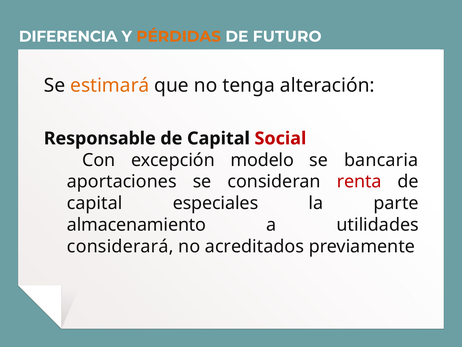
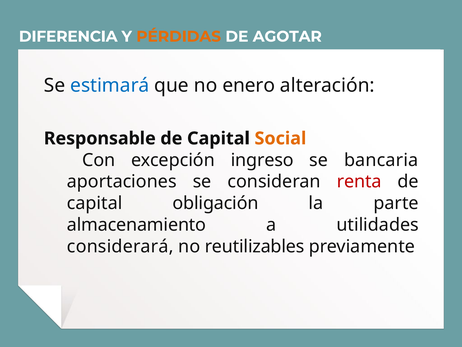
FUTURO: FUTURO -> AGOTAR
estimará colour: orange -> blue
tenga: tenga -> enero
Social colour: red -> orange
modelo: modelo -> ingreso
especiales: especiales -> obligación
acreditados: acreditados -> reutilizables
